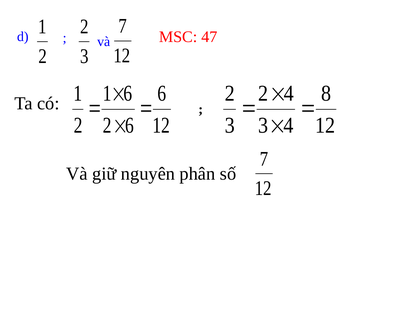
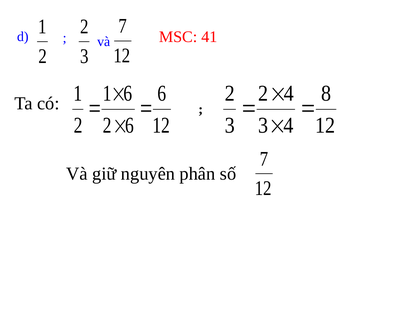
47: 47 -> 41
